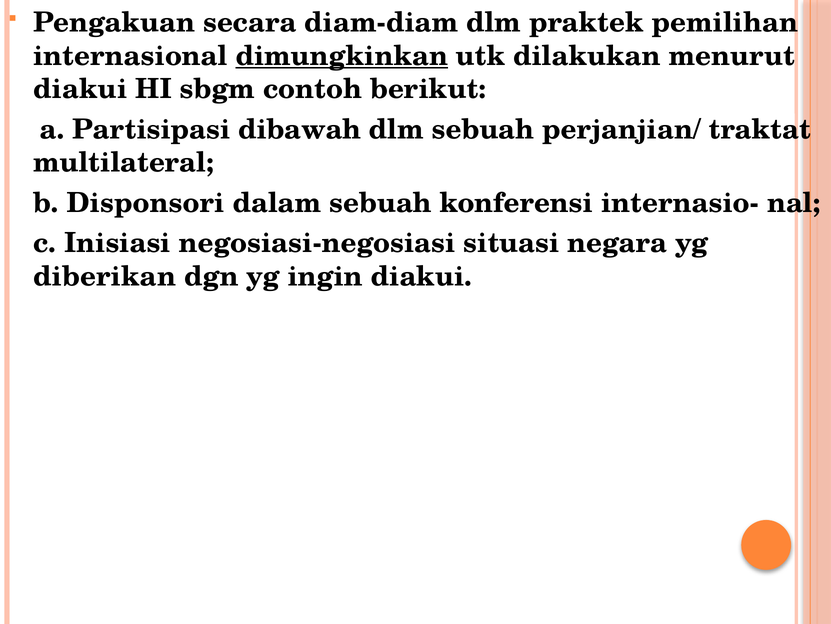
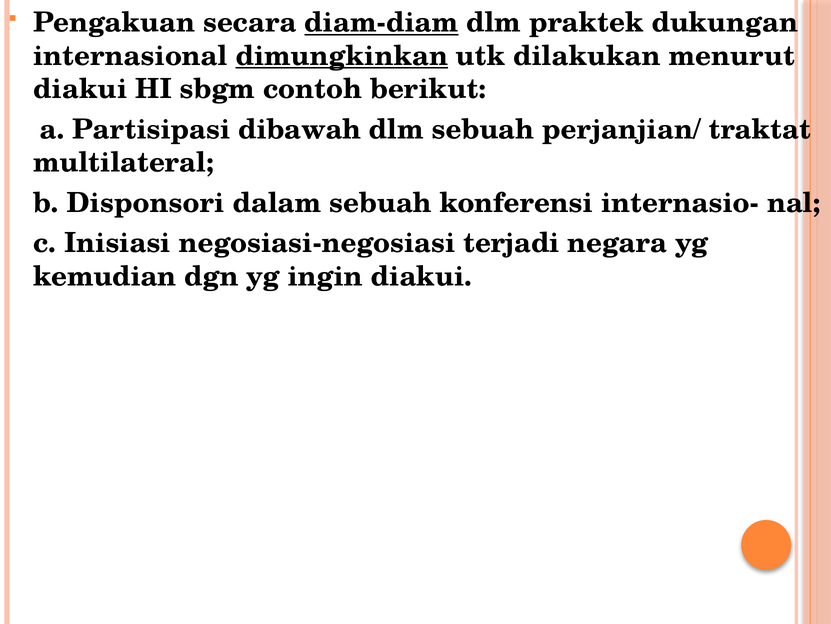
diam-diam underline: none -> present
pemilihan: pemilihan -> dukungan
situasi: situasi -> terjadi
diberikan: diberikan -> kemudian
